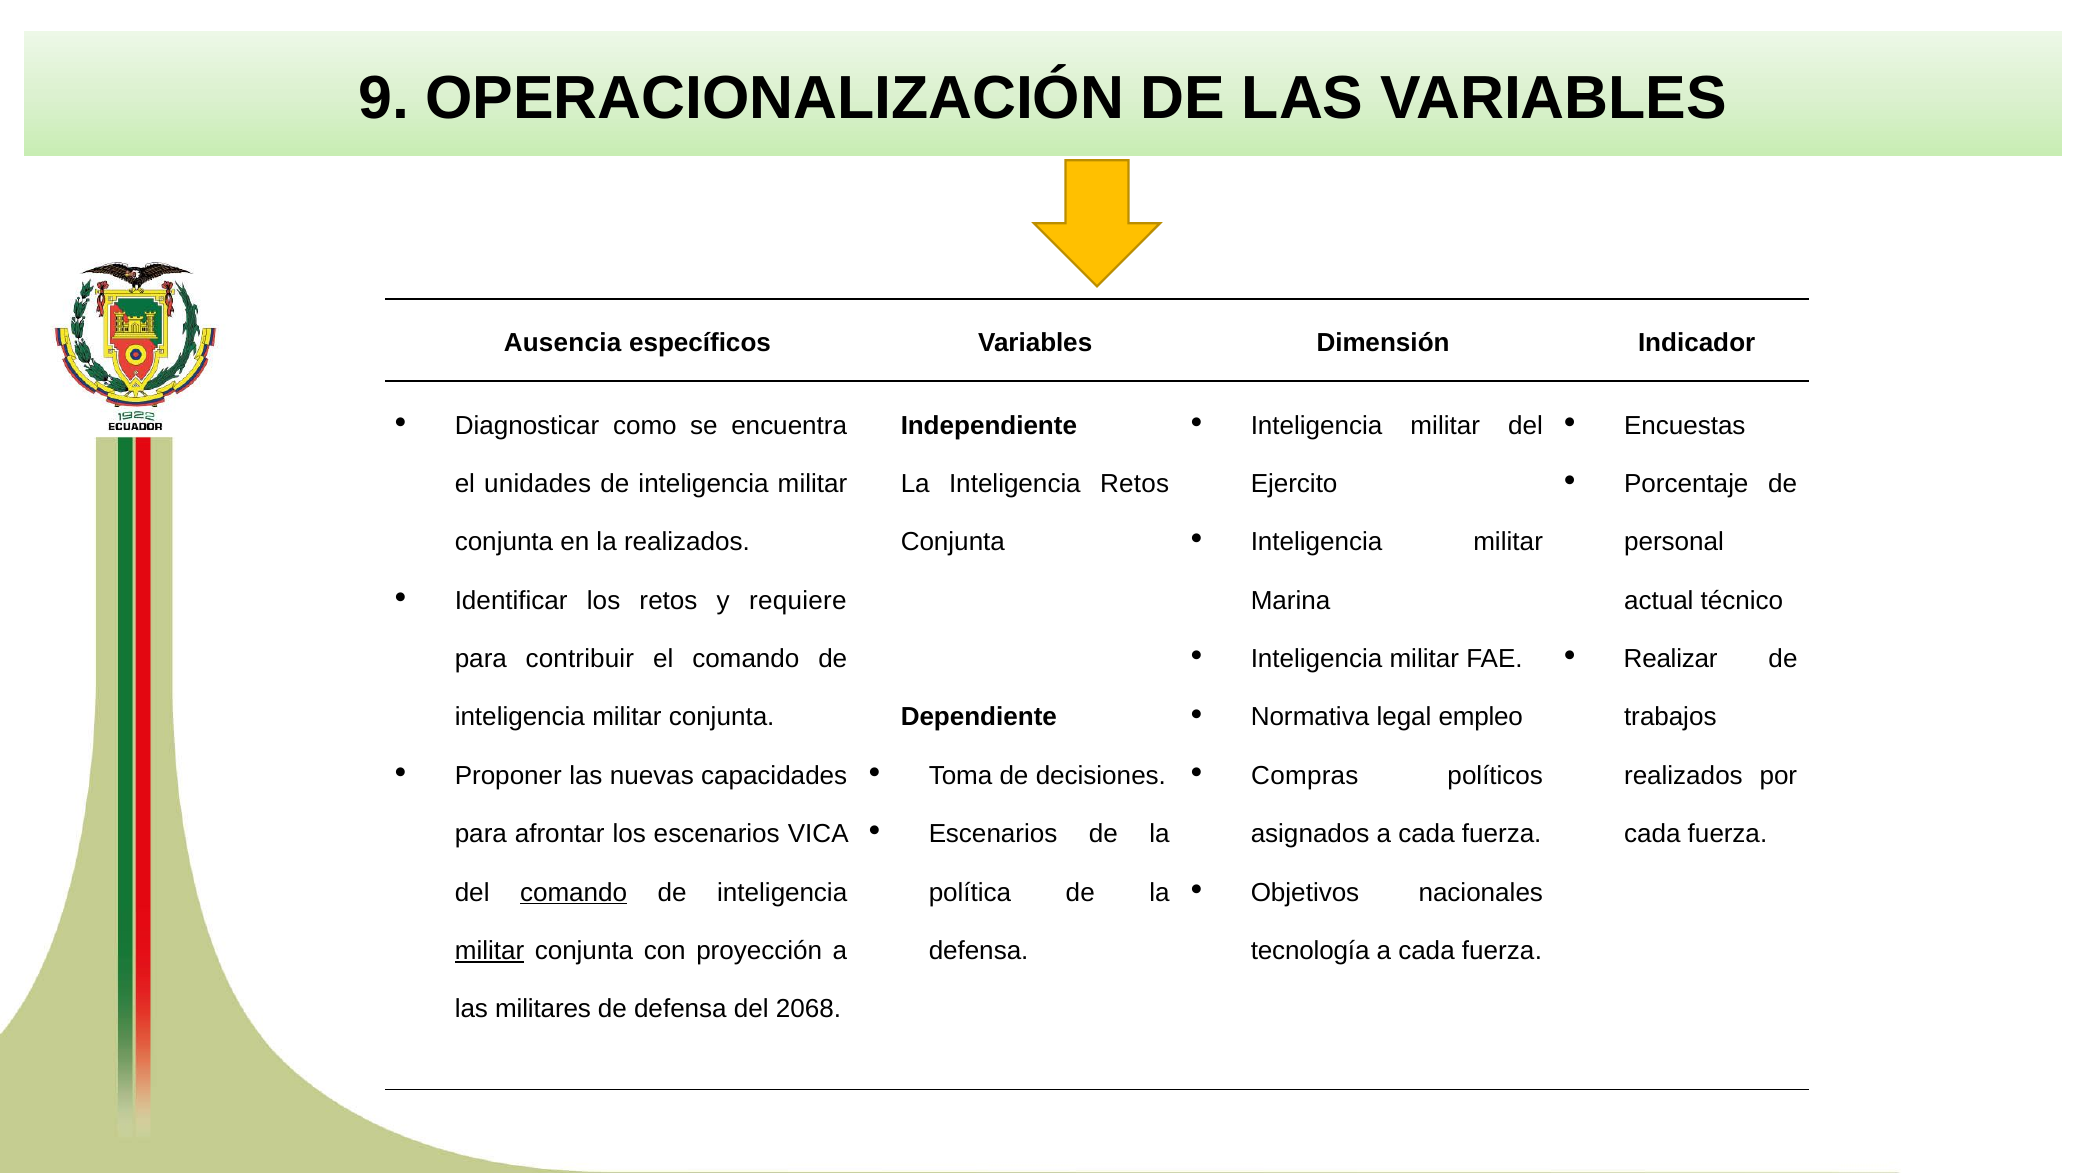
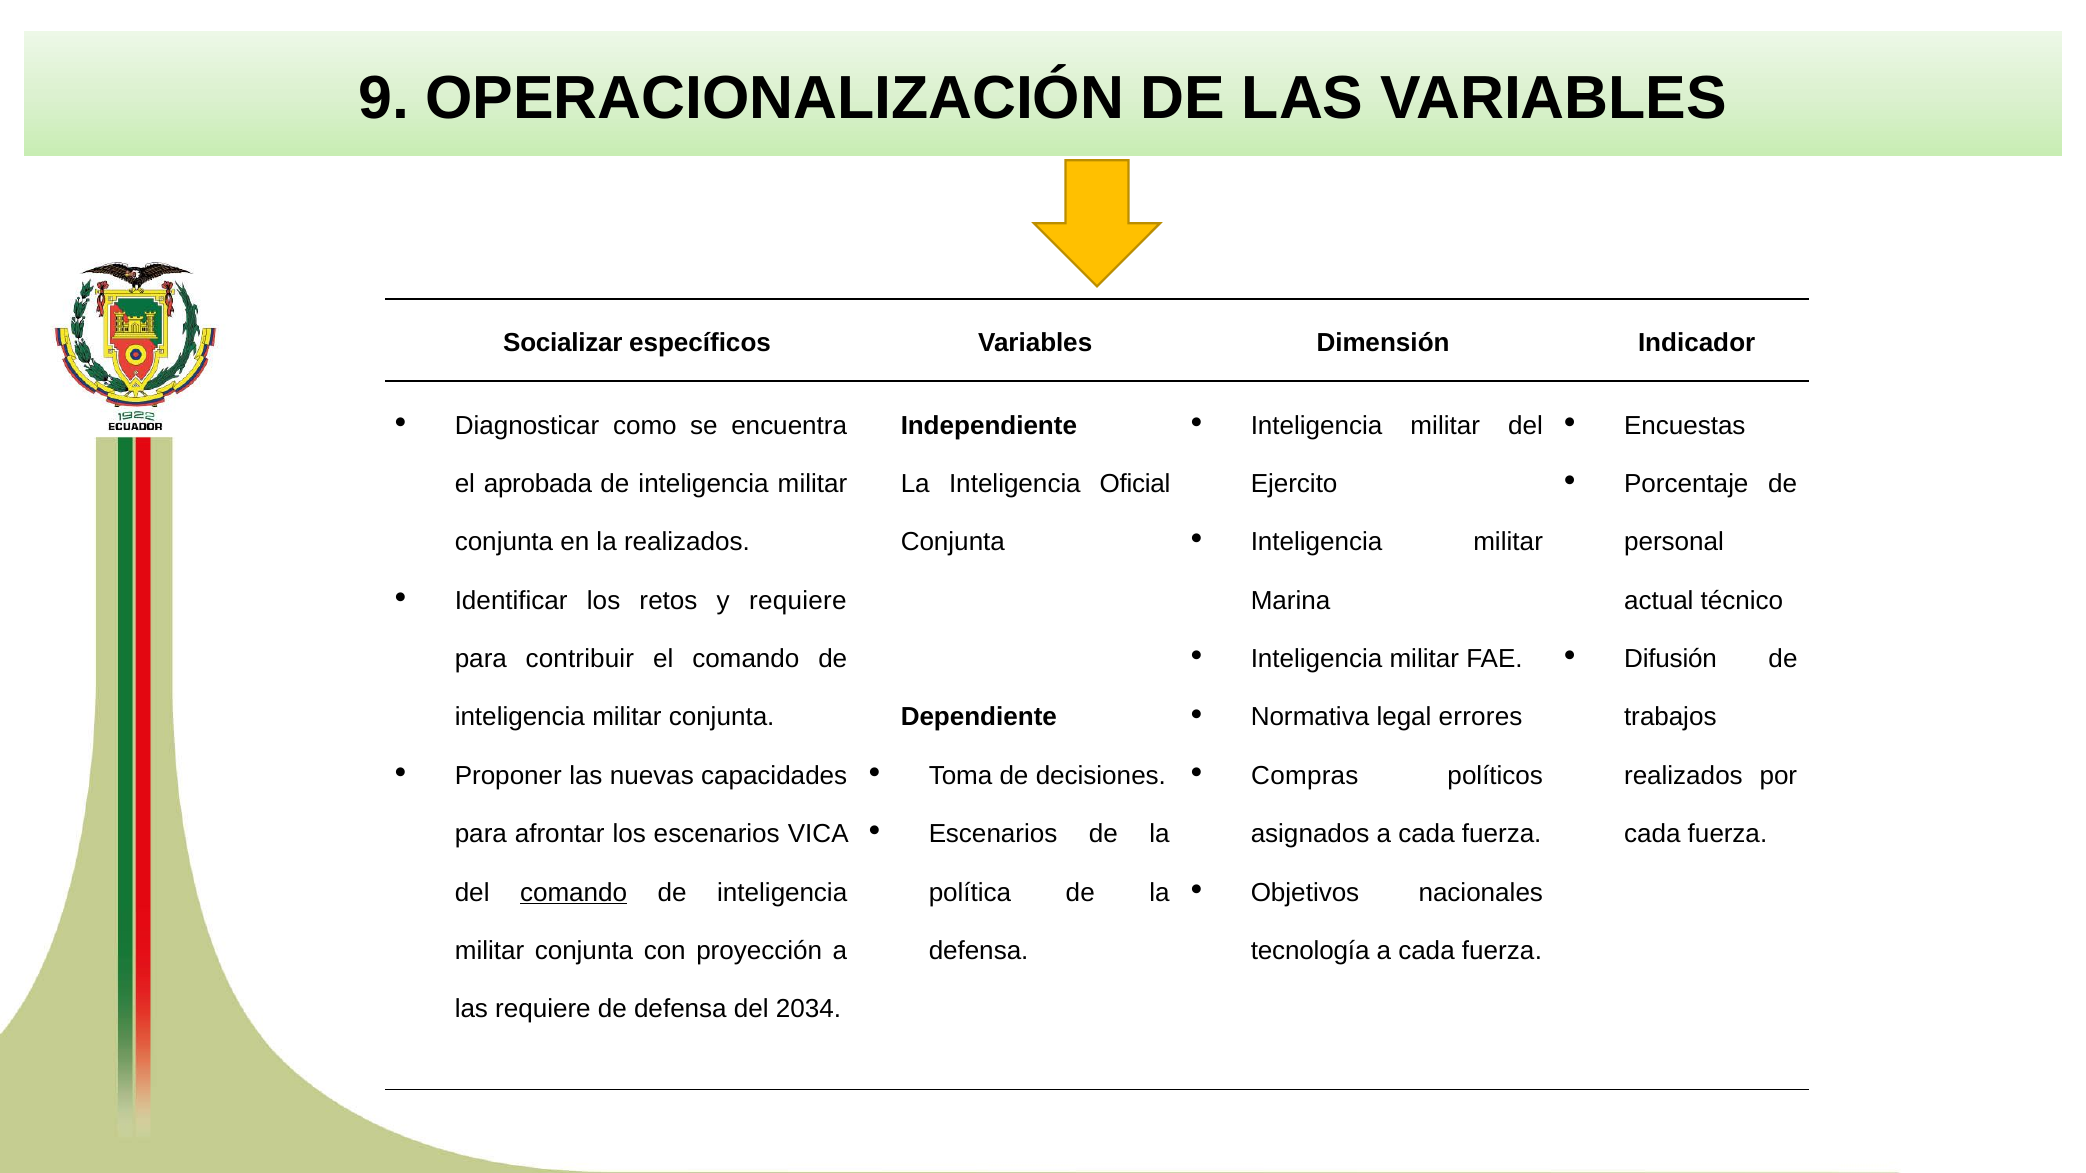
Ausencia: Ausencia -> Socializar
unidades: unidades -> aprobada
Inteligencia Retos: Retos -> Oficial
Realizar: Realizar -> Difusión
empleo: empleo -> errores
militar at (490, 951) underline: present -> none
las militares: militares -> requiere
2068: 2068 -> 2034
